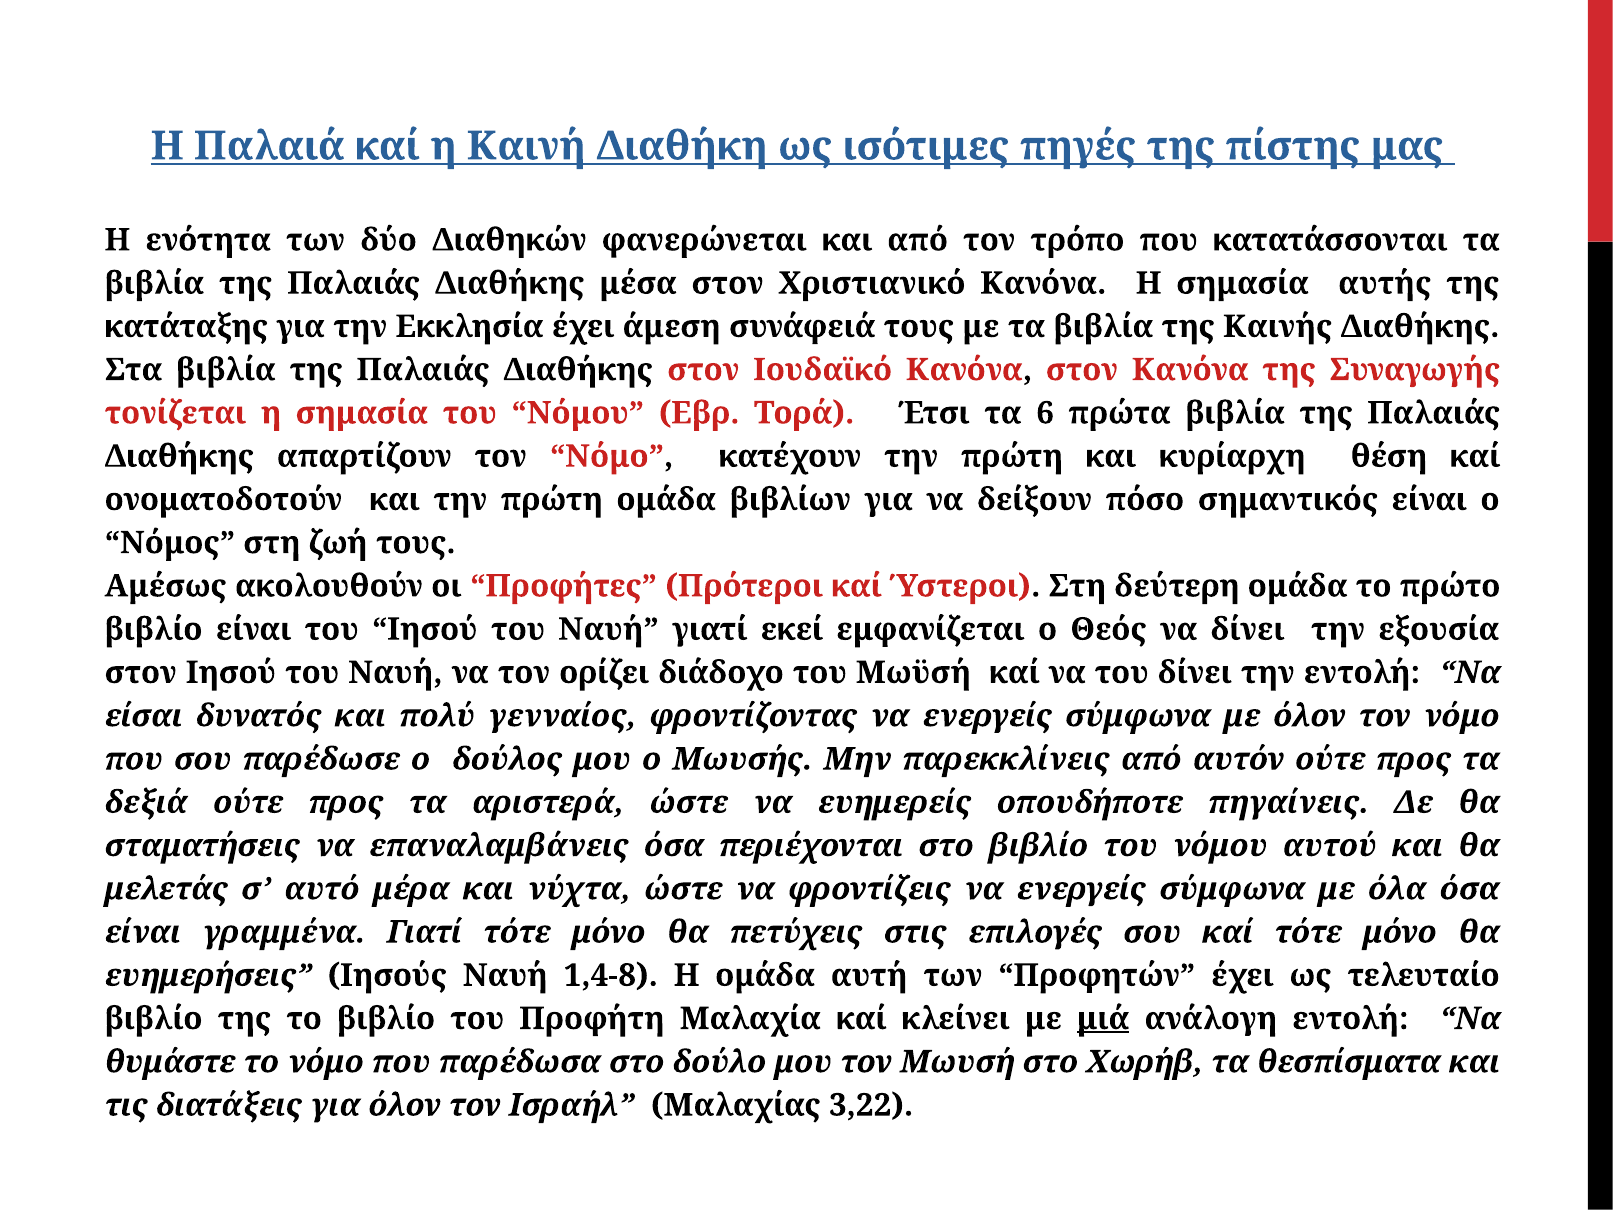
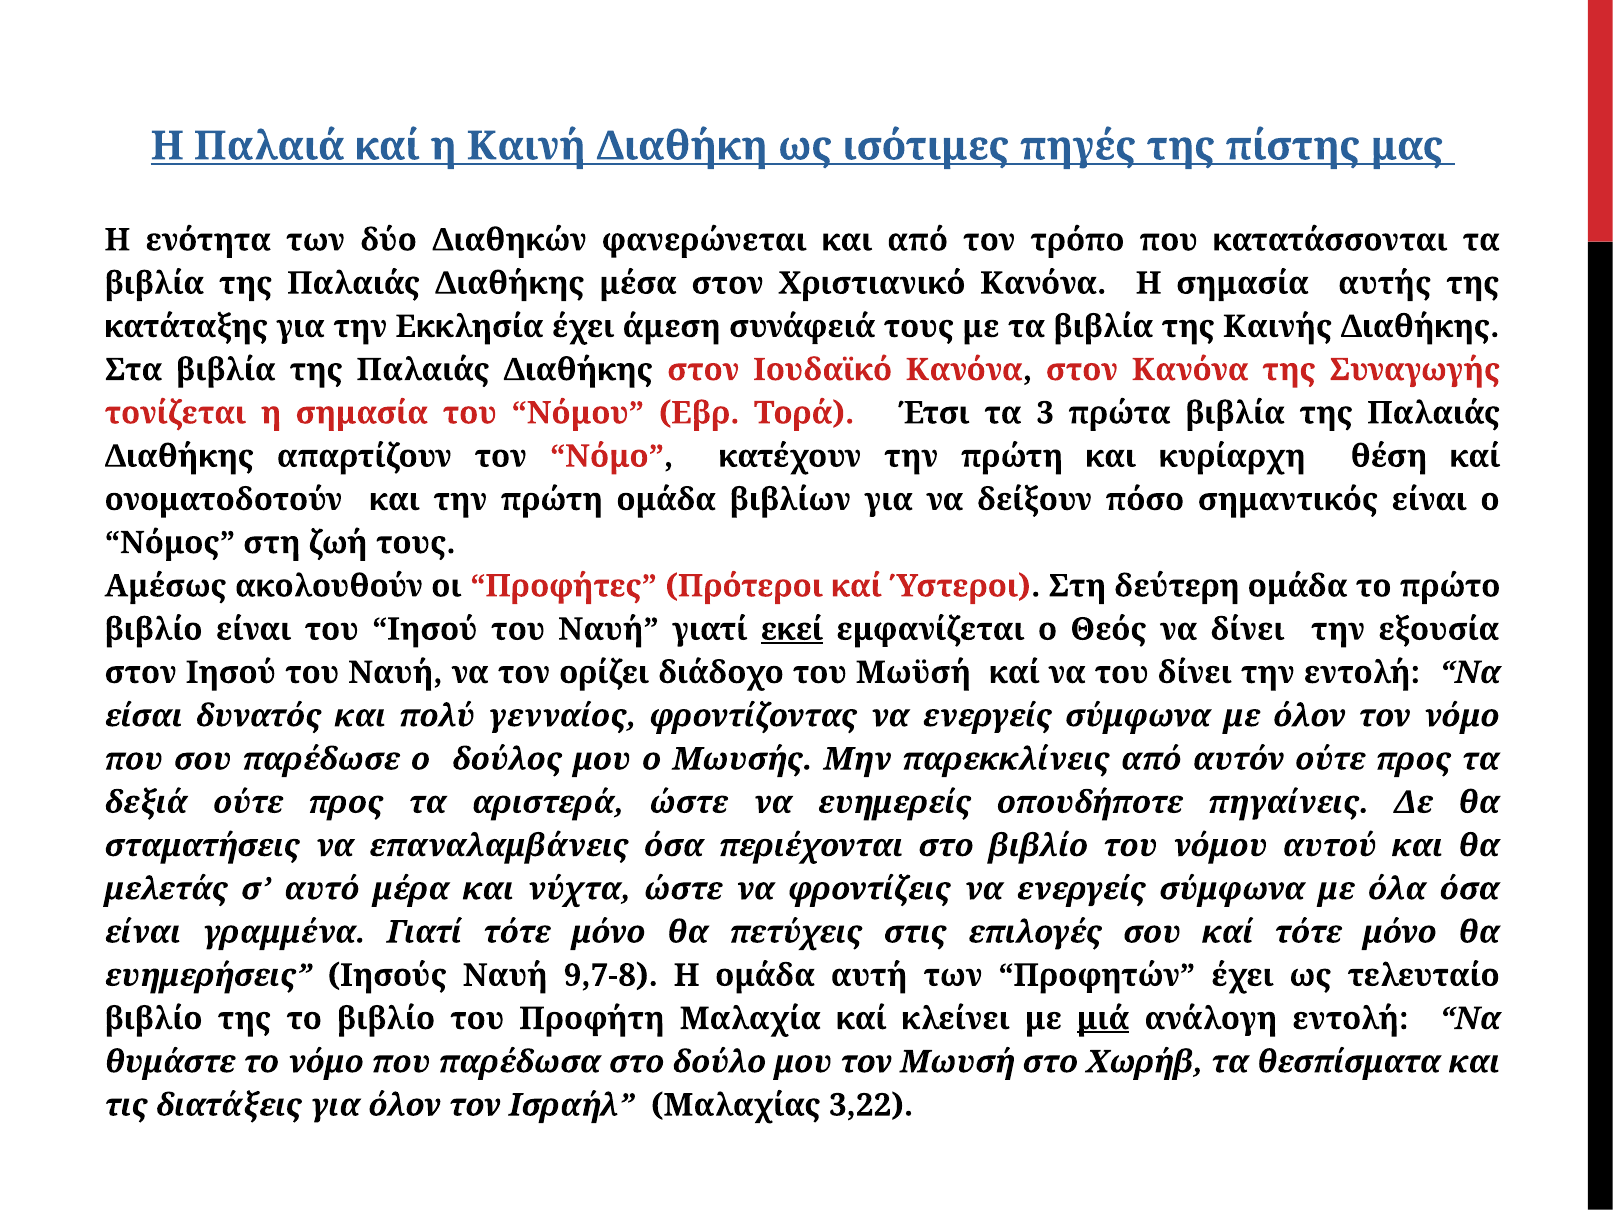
6: 6 -> 3
εκεί underline: none -> present
1,4-8: 1,4-8 -> 9,7-8
